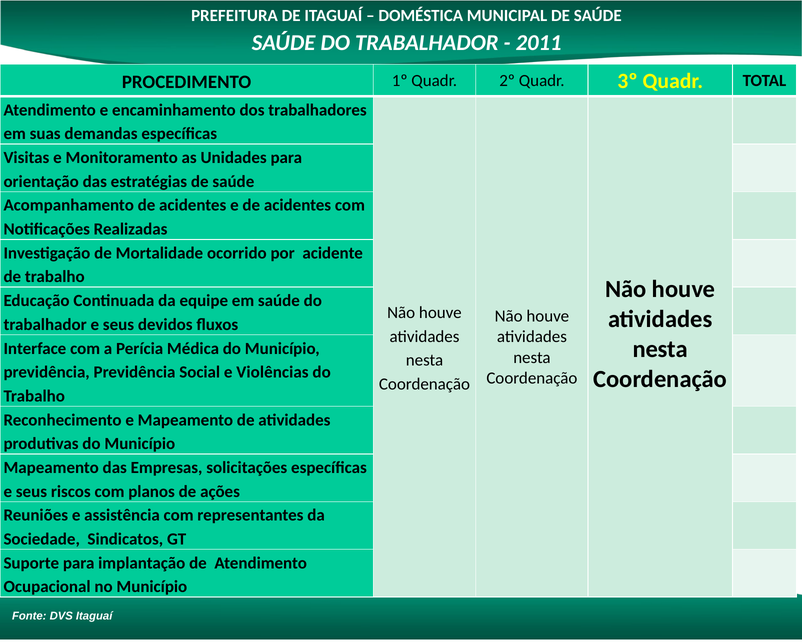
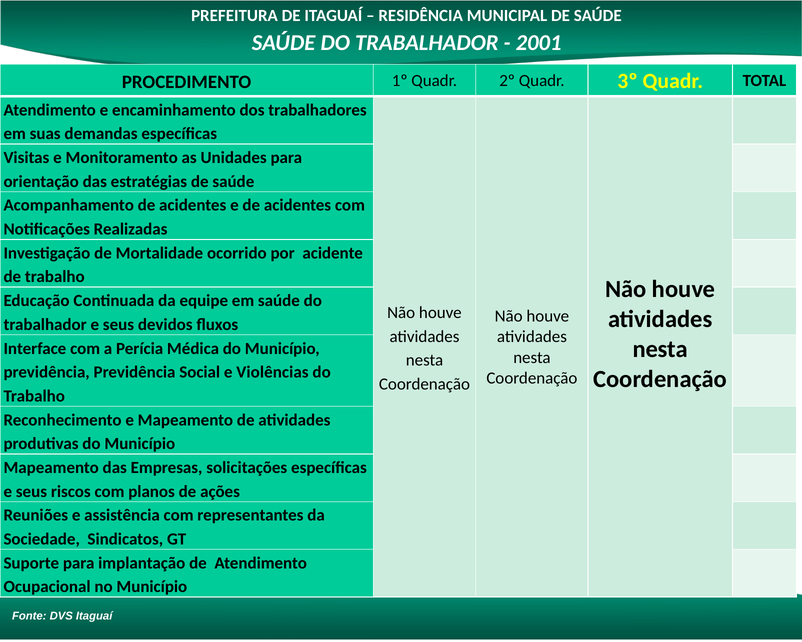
DOMÉSTICA: DOMÉSTICA -> RESIDÊNCIA
2011: 2011 -> 2001
